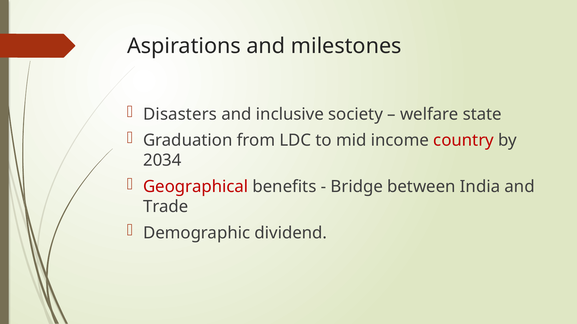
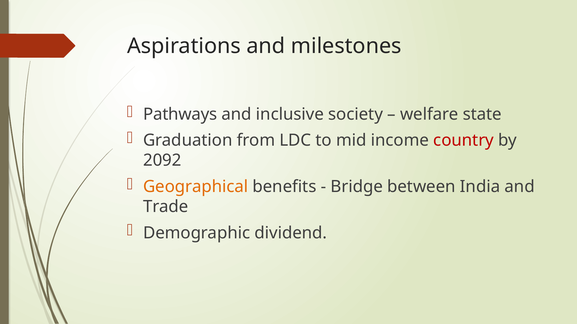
Disasters: Disasters -> Pathways
2034: 2034 -> 2092
Geographical colour: red -> orange
